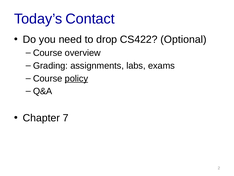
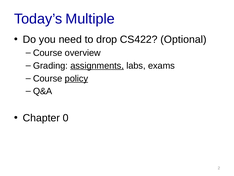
Contact: Contact -> Multiple
assignments underline: none -> present
7: 7 -> 0
